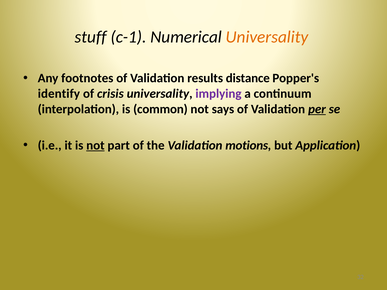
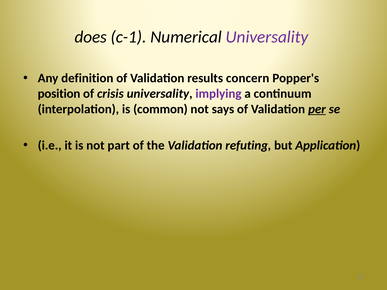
stuff: stuff -> does
Universality at (267, 37) colour: orange -> purple
footnotes: footnotes -> definition
distance: distance -> concern
identify: identify -> position
not at (95, 145) underline: present -> none
motions: motions -> refuting
